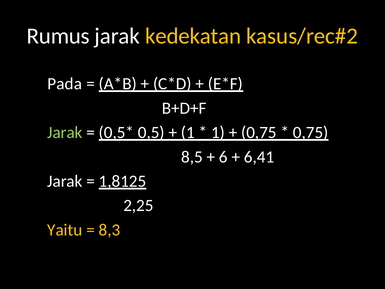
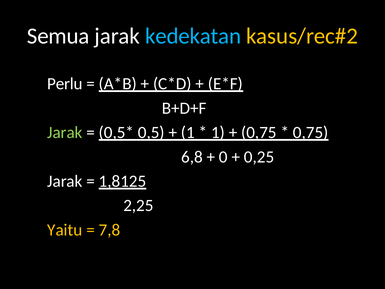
Rumus: Rumus -> Semua
kedekatan colour: yellow -> light blue
Pada: Pada -> Perlu
8,5: 8,5 -> 6,8
6: 6 -> 0
6,41: 6,41 -> 0,25
8,3: 8,3 -> 7,8
